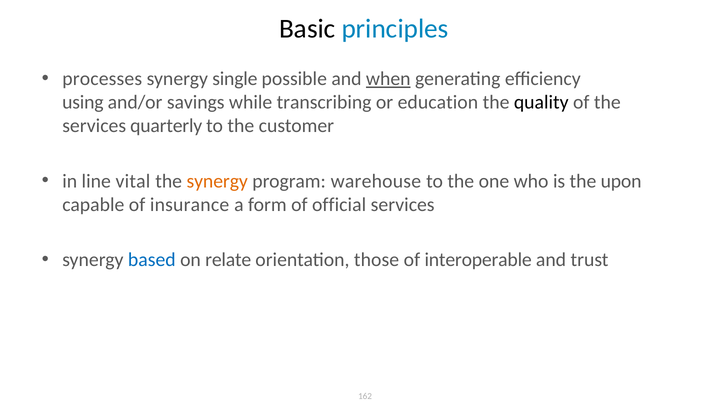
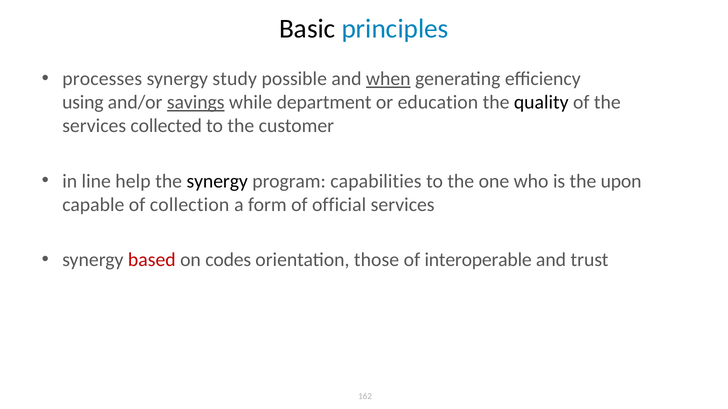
single: single -> study
savings underline: none -> present
transcribing: transcribing -> department
quarterly: quarterly -> collected
vital: vital -> help
synergy at (217, 181) colour: orange -> black
warehouse: warehouse -> capabilities
insurance: insurance -> collection
based colour: blue -> red
relate: relate -> codes
